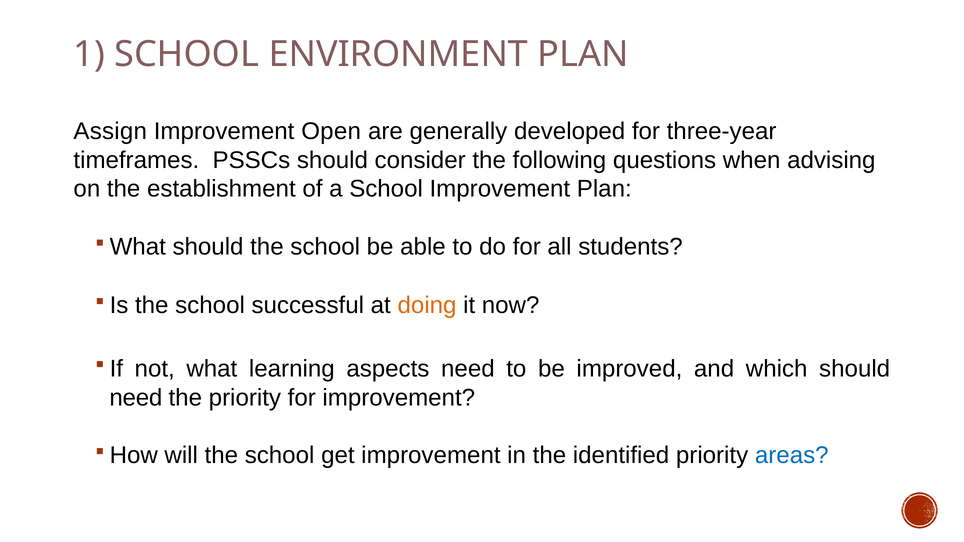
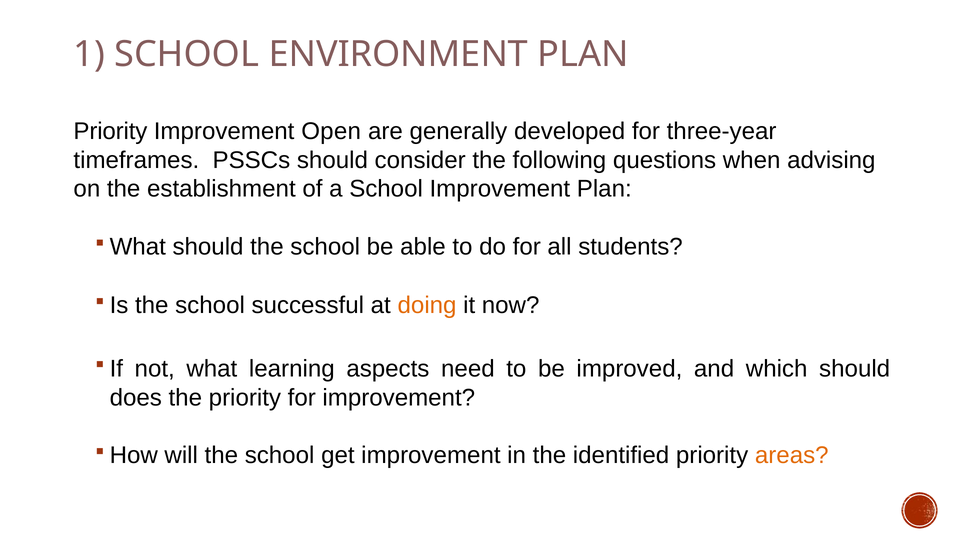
Assign at (110, 131): Assign -> Priority
need at (136, 398): need -> does
areas colour: blue -> orange
